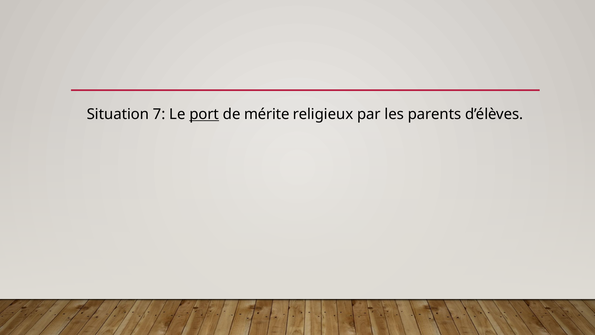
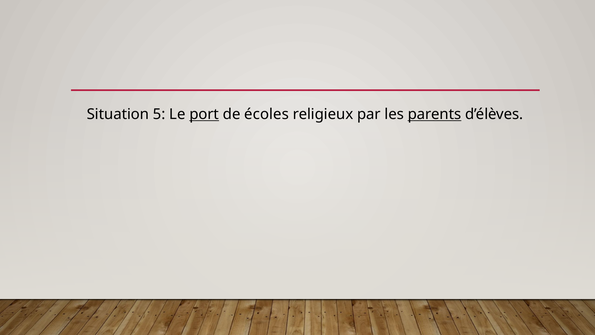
7: 7 -> 5
mérite: mérite -> écoles
parents underline: none -> present
